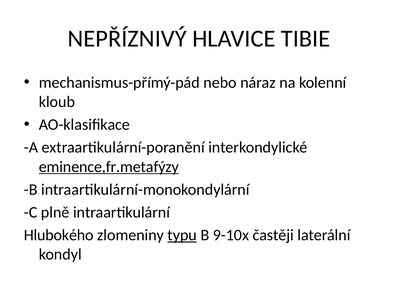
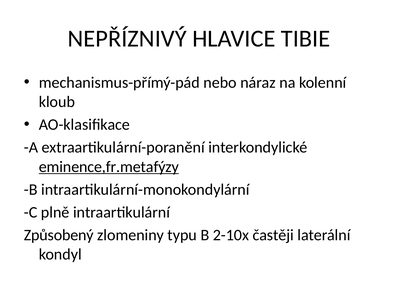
Hlubokého: Hlubokého -> Způsobený
typu underline: present -> none
9-10x: 9-10x -> 2-10x
